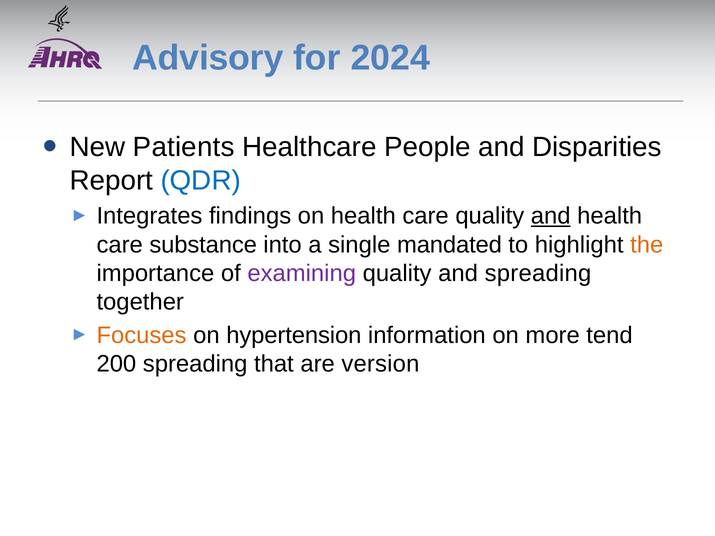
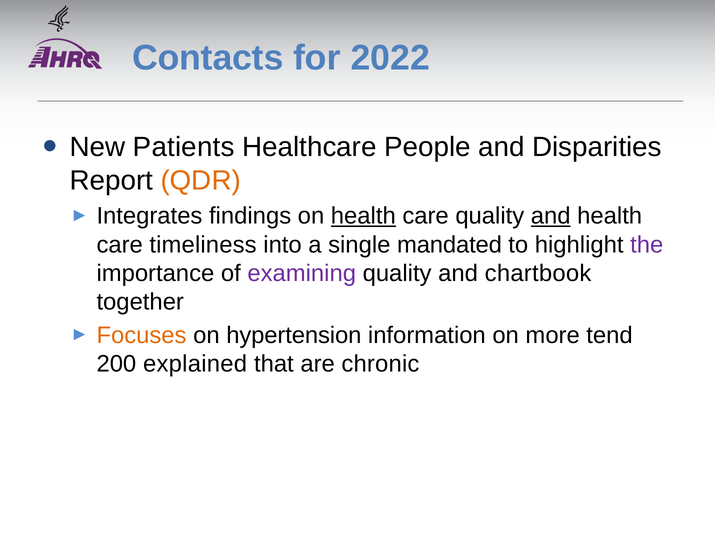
Advisory: Advisory -> Contacts
2024: 2024 -> 2022
QDR colour: blue -> orange
health at (363, 216) underline: none -> present
substance: substance -> timeliness
the colour: orange -> purple
and spreading: spreading -> chartbook
200 spreading: spreading -> explained
version: version -> chronic
